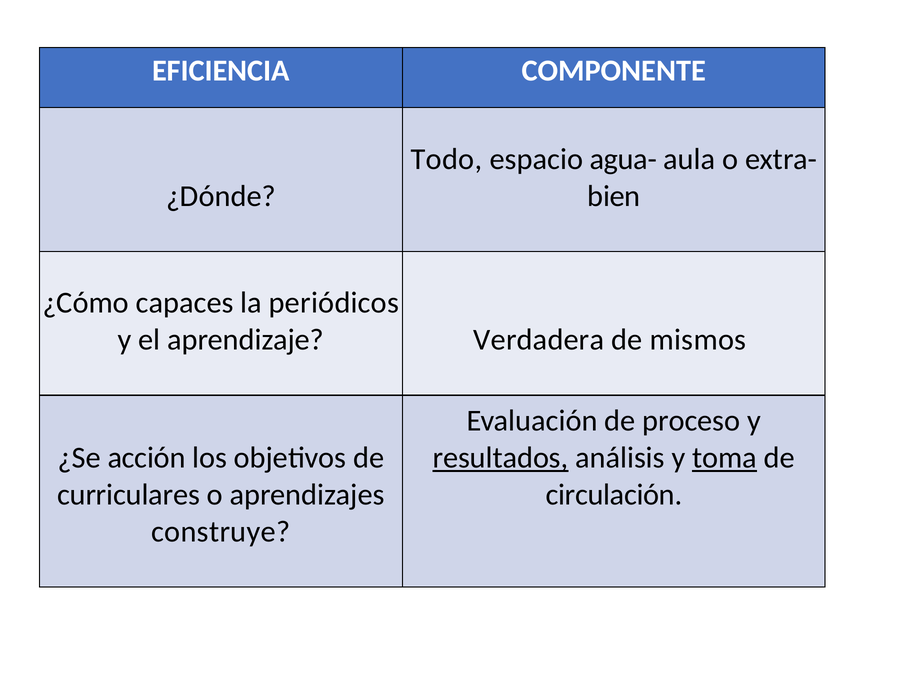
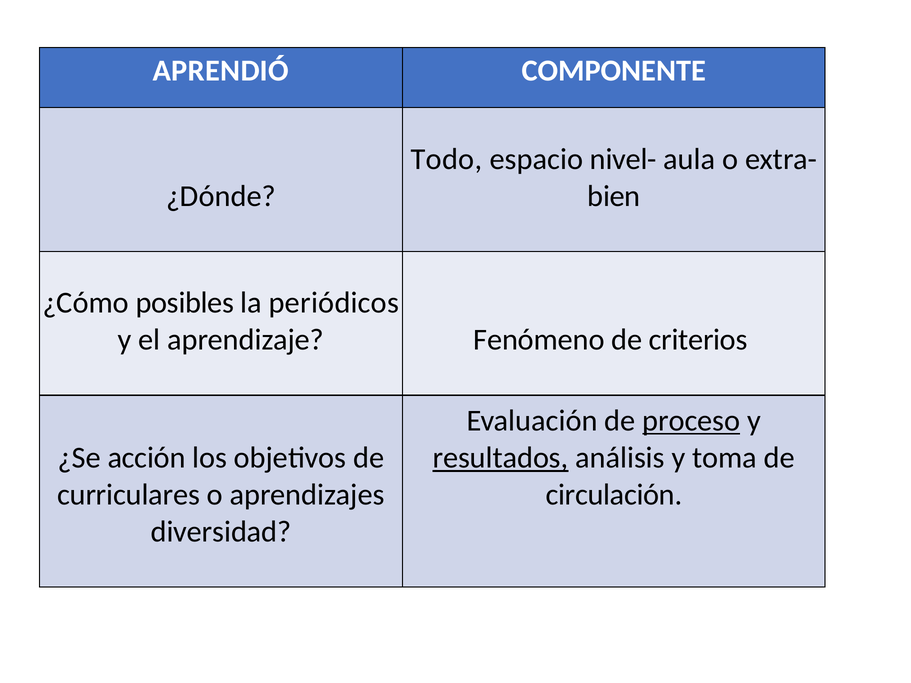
EFICIENCIA: EFICIENCIA -> APRENDIÓ
agua-: agua- -> nivel-
capaces: capaces -> posibles
Verdadera: Verdadera -> Fenómeno
mismos: mismos -> criterios
proceso underline: none -> present
toma underline: present -> none
construye: construye -> diversidad
